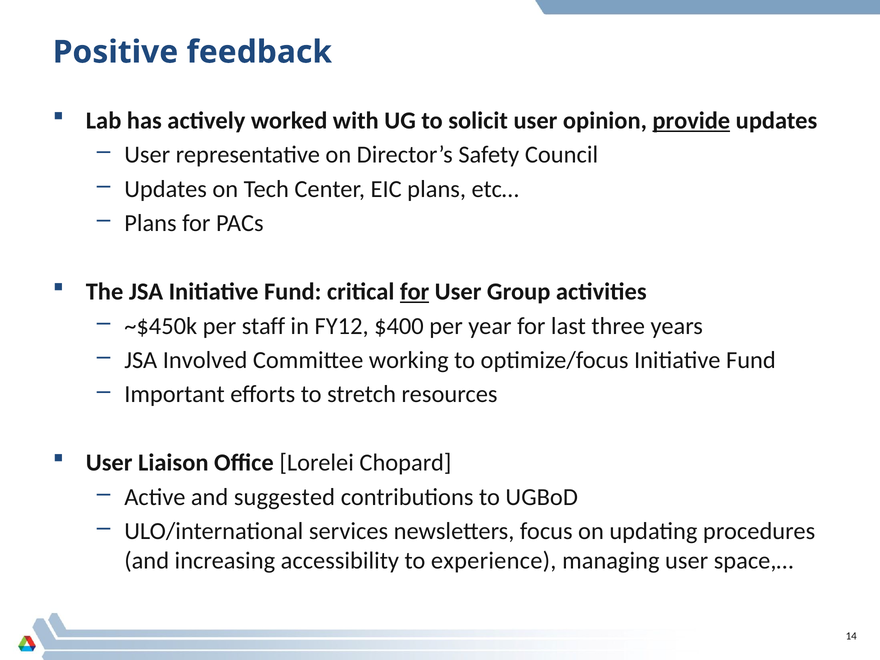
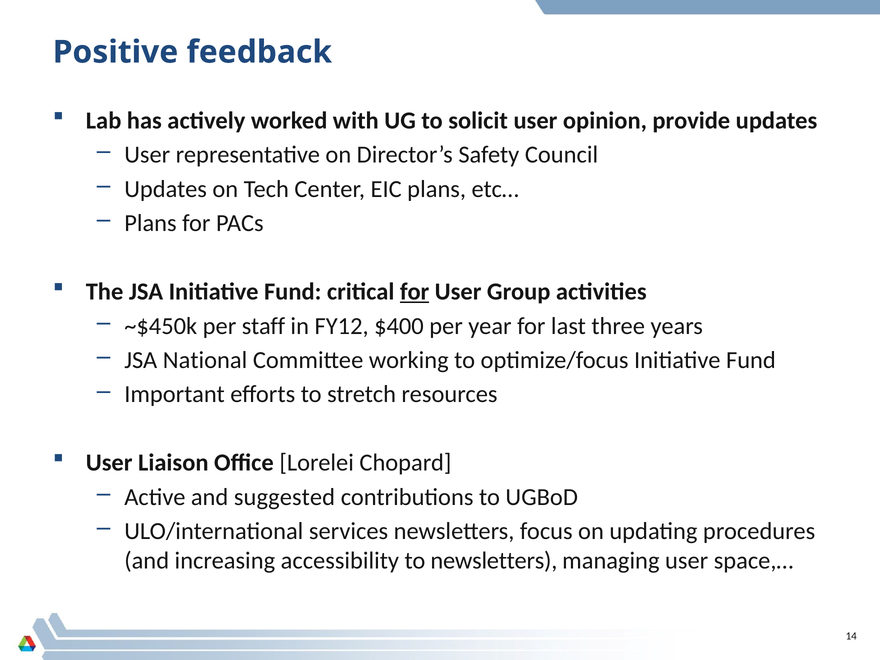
provide underline: present -> none
Involved: Involved -> National
to experience: experience -> newsletters
